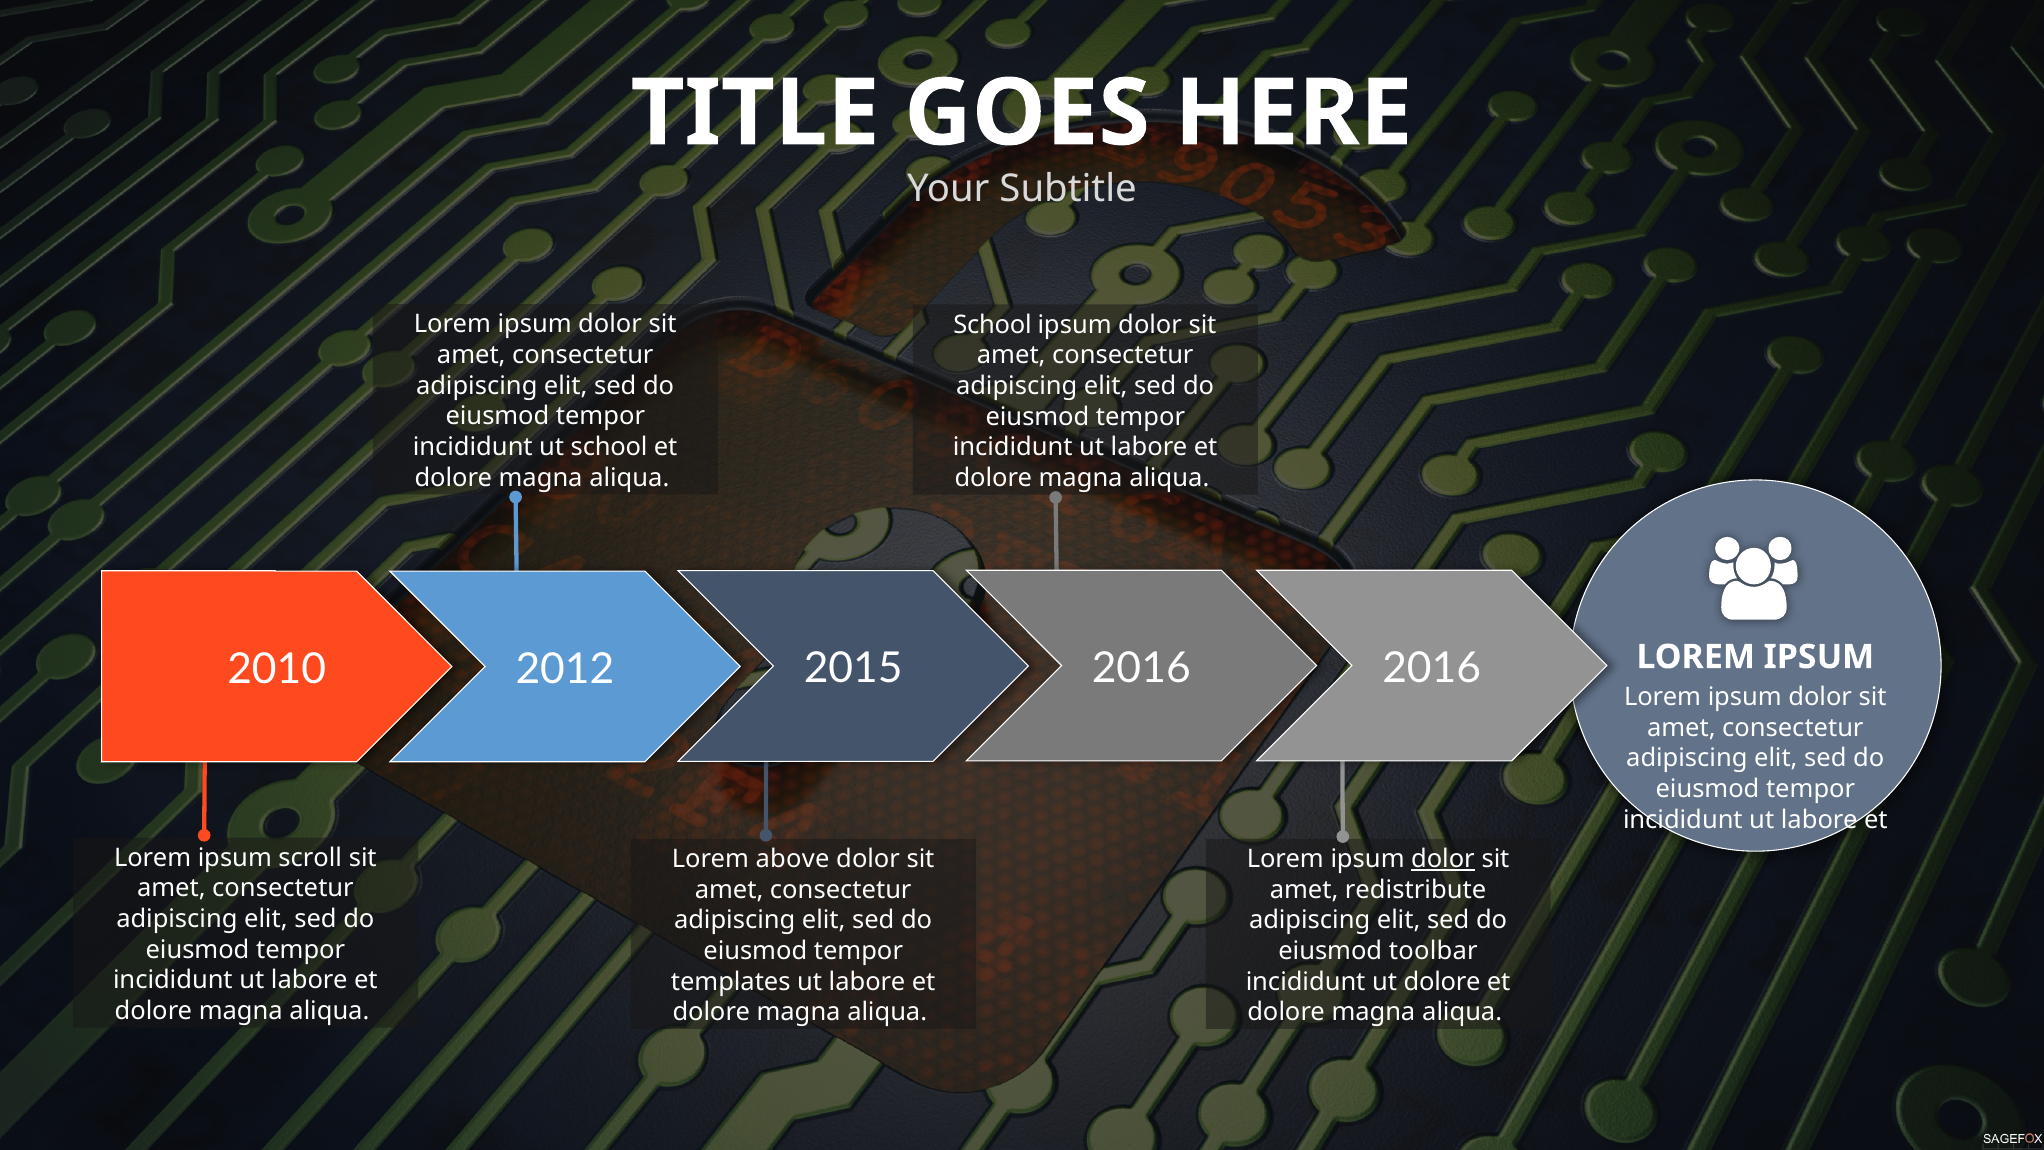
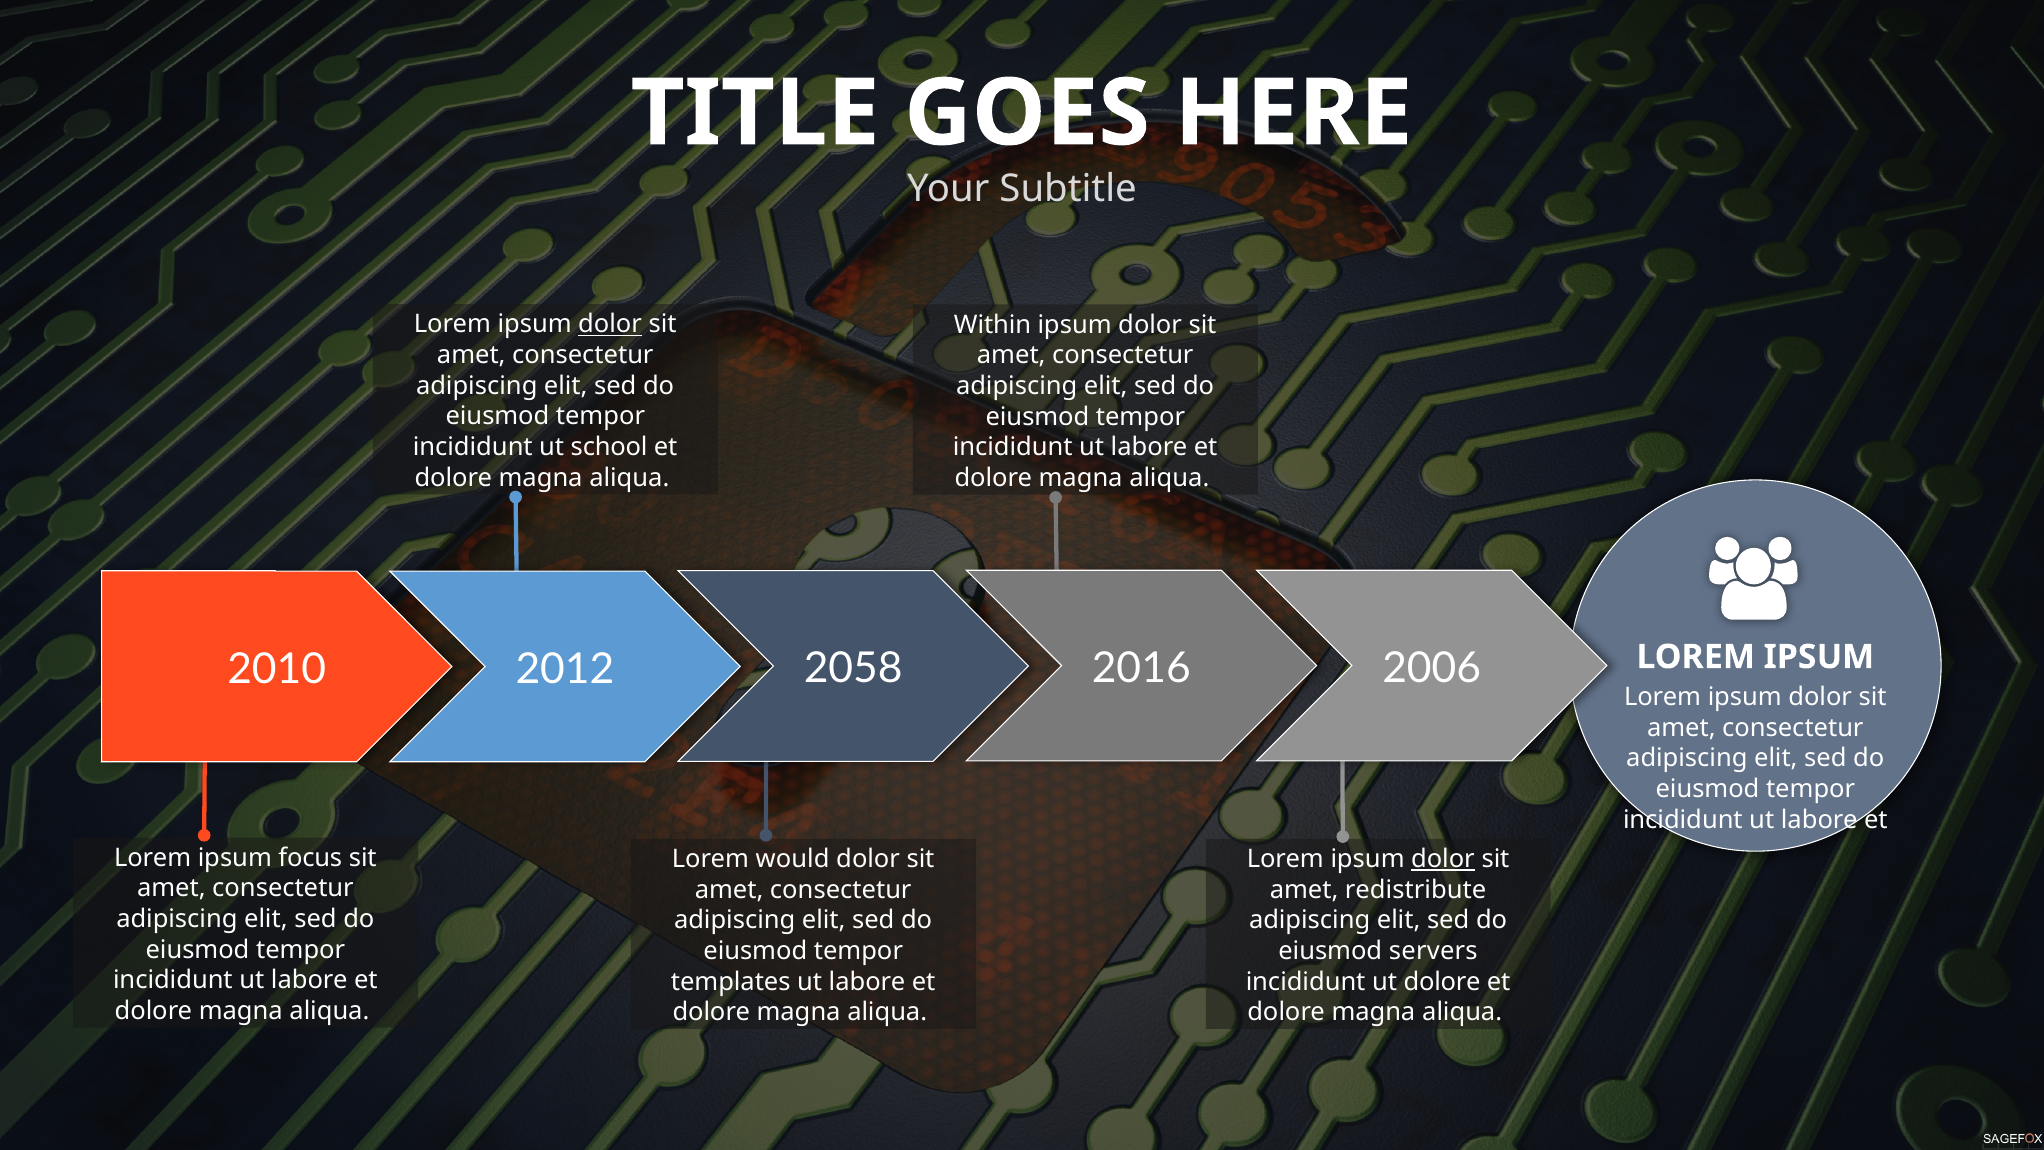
dolor at (610, 324) underline: none -> present
School at (993, 325): School -> Within
2015: 2015 -> 2058
2016 2016: 2016 -> 2006
scroll: scroll -> focus
above: above -> would
toolbar: toolbar -> servers
